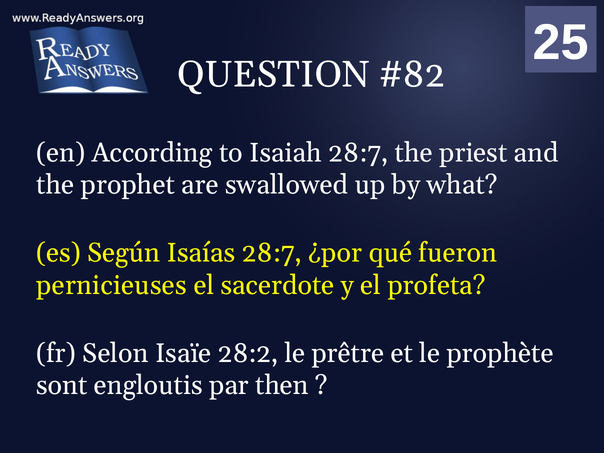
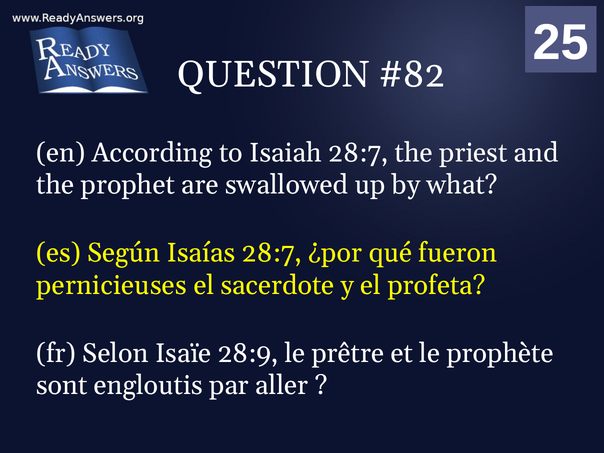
28:2: 28:2 -> 28:9
then: then -> aller
